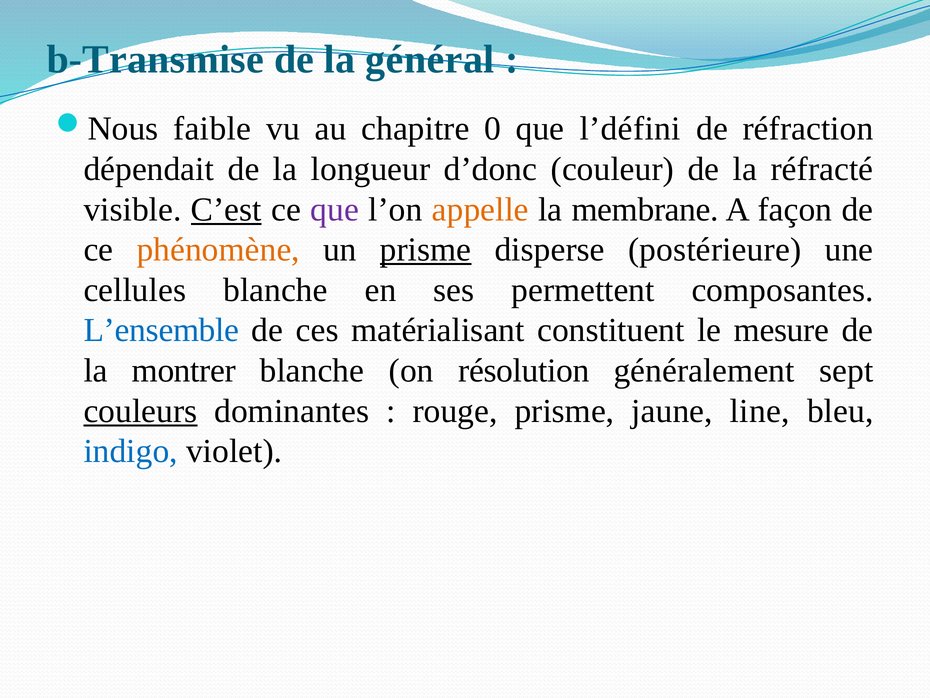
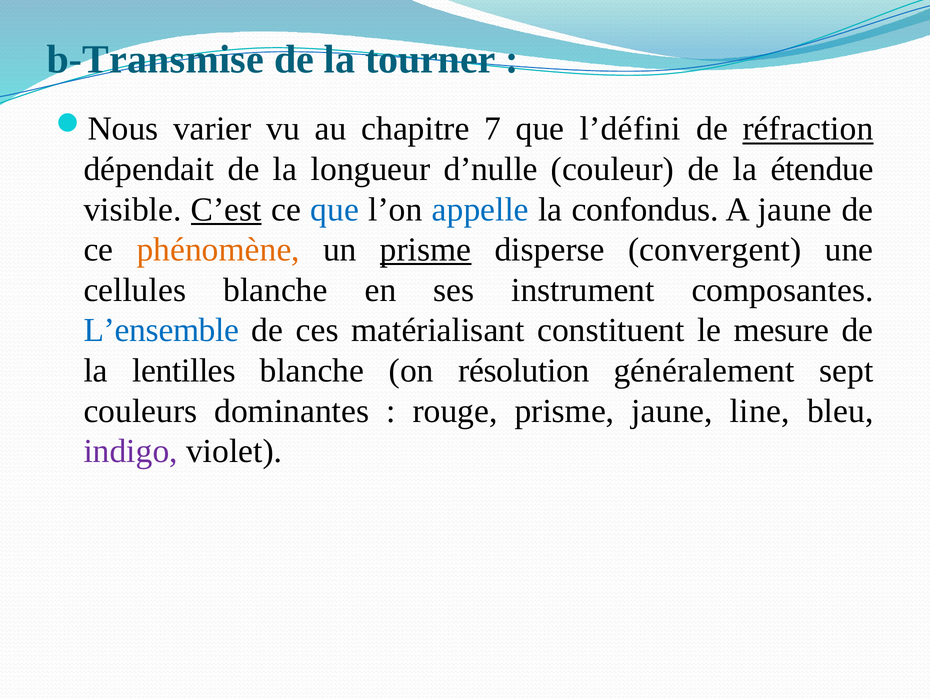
général: général -> tourner
faible: faible -> varier
0: 0 -> 7
réfraction underline: none -> present
d’donc: d’donc -> d’nulle
réfracté: réfracté -> étendue
que at (335, 209) colour: purple -> blue
appelle colour: orange -> blue
membrane: membrane -> confondus
A façon: façon -> jaune
postérieure: postérieure -> convergent
permettent: permettent -> instrument
montrer: montrer -> lentilles
couleurs underline: present -> none
indigo colour: blue -> purple
